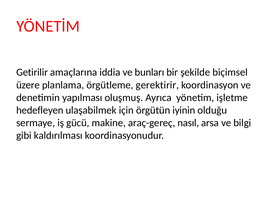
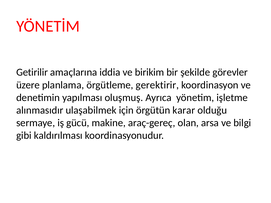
bunları: bunları -> birikim
biçimsel: biçimsel -> görevler
hedefleyen: hedefleyen -> alınmasıdır
iyinin: iyinin -> karar
nasıl: nasıl -> olan
